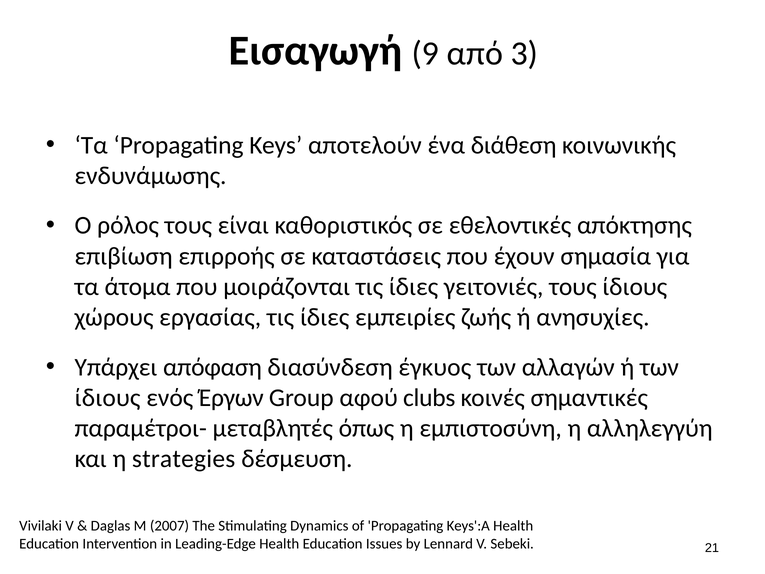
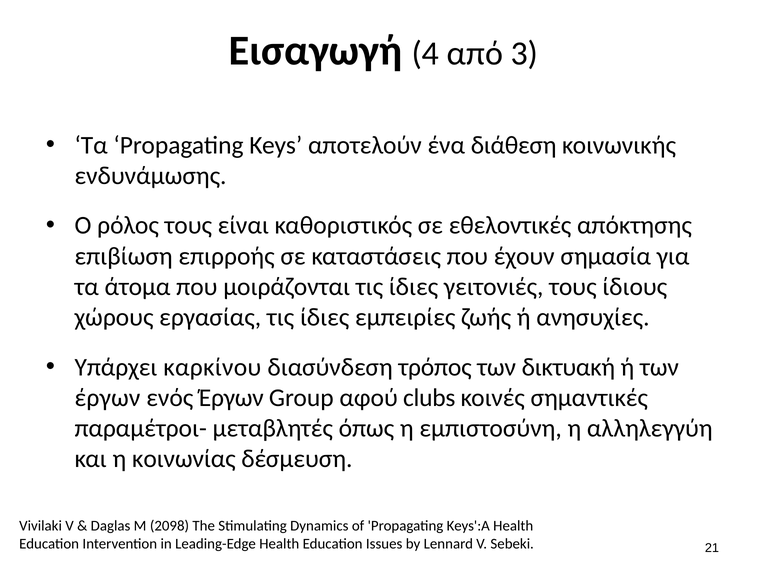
9: 9 -> 4
απόφαση: απόφαση -> καρκίνου
έγκυος: έγκυος -> τρόπος
αλλαγών: αλλαγών -> δικτυακή
ίδιους at (108, 398): ίδιους -> έργων
strategies: strategies -> κοινωνίας
2007: 2007 -> 2098
